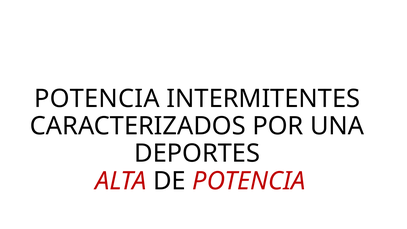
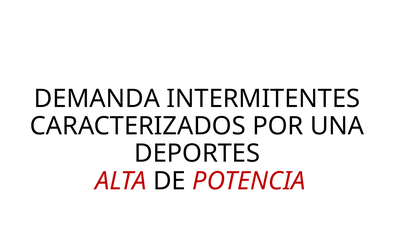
POTENCIA at (97, 99): POTENCIA -> DEMANDA
